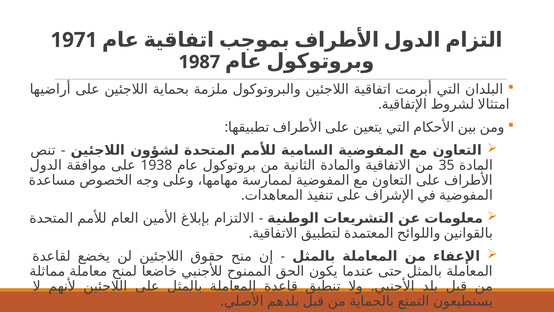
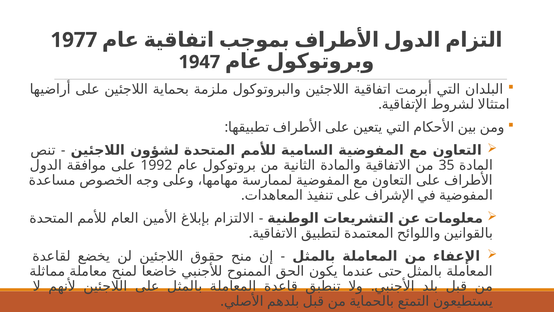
1971: 1971 -> 1977
1987: 1987 -> 1947
1938: 1938 -> 1992
